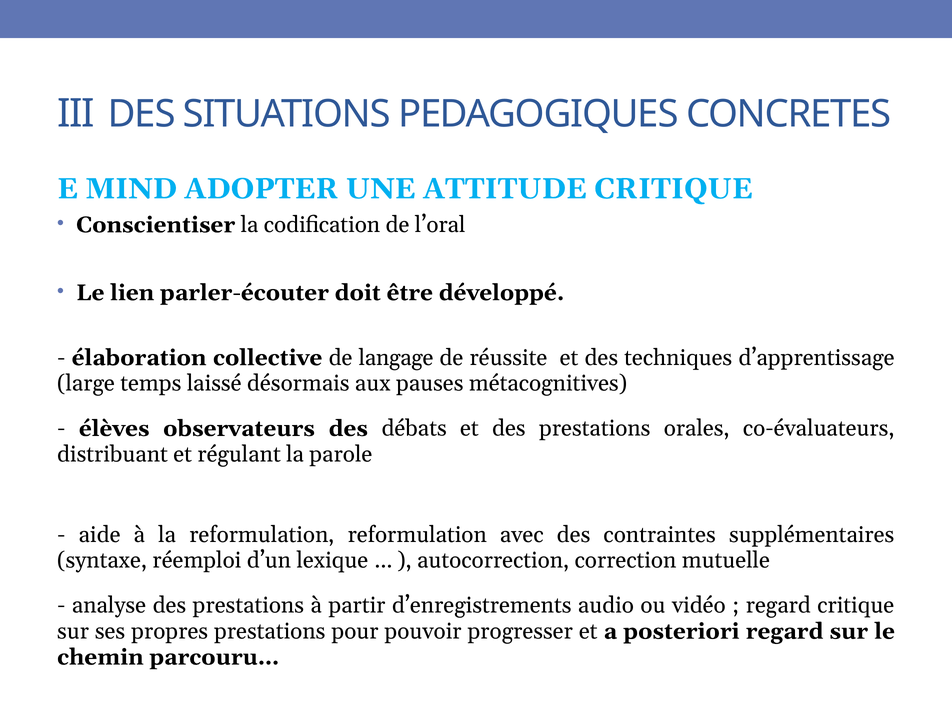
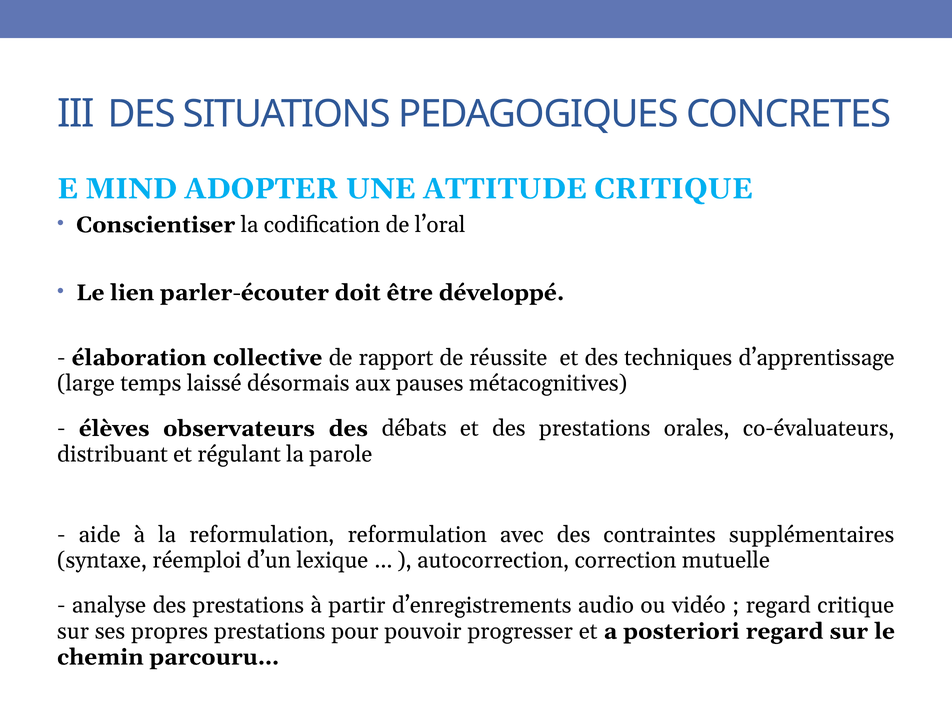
langage: langage -> rapport
